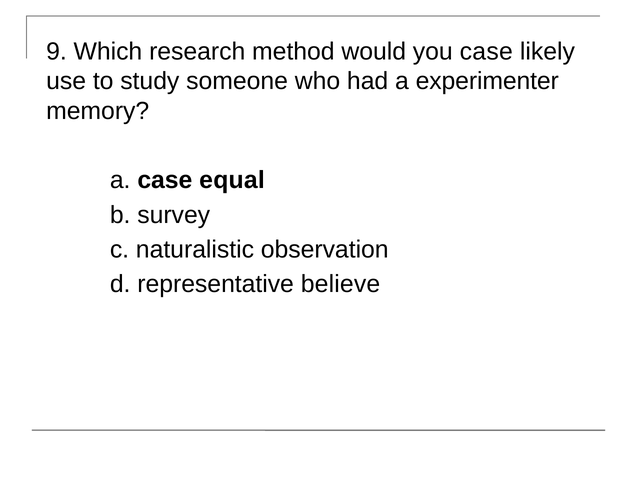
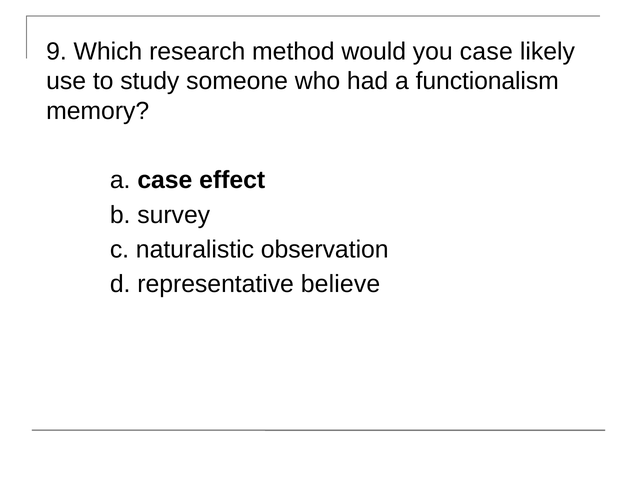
experimenter: experimenter -> functionalism
equal: equal -> effect
